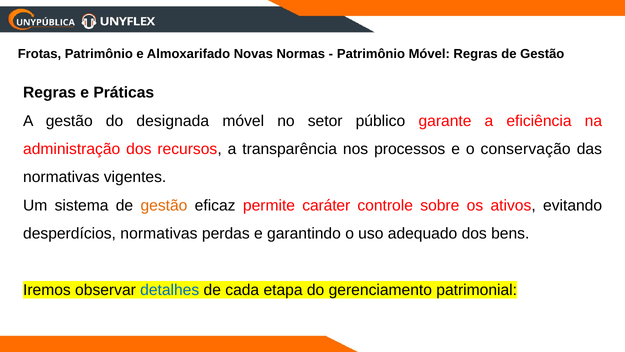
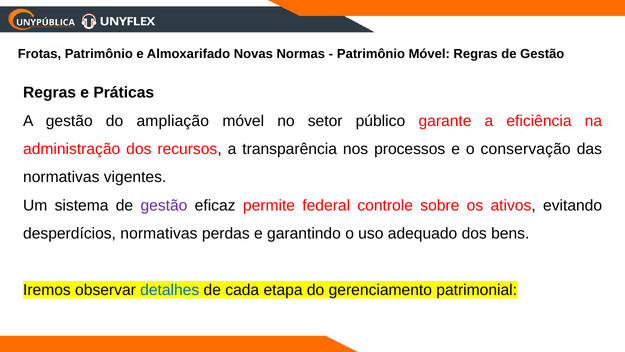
designada: designada -> ampliação
gestão at (164, 205) colour: orange -> purple
caráter: caráter -> federal
